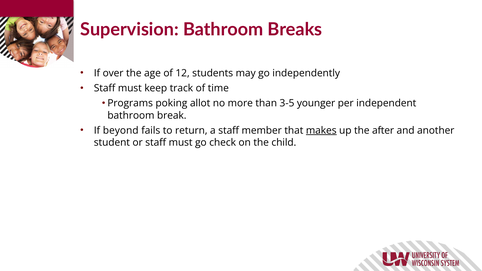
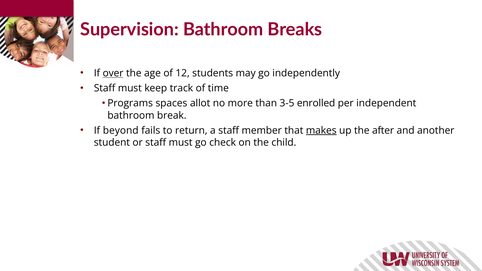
over underline: none -> present
poking: poking -> spaces
younger: younger -> enrolled
